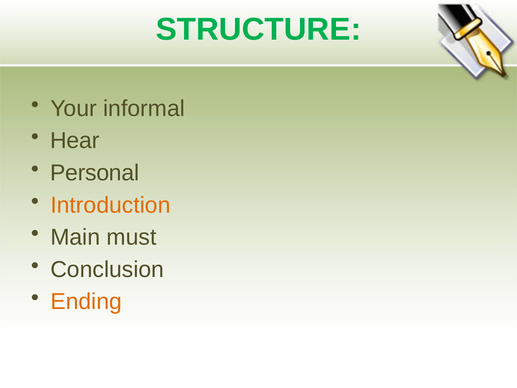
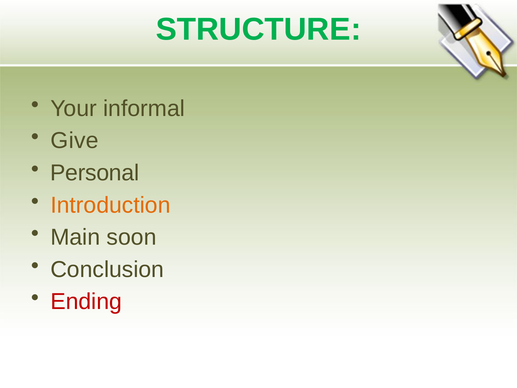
Hear: Hear -> Give
must: must -> soon
Ending colour: orange -> red
